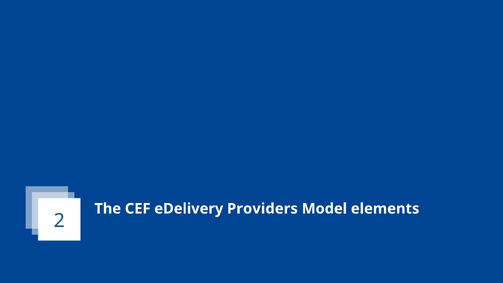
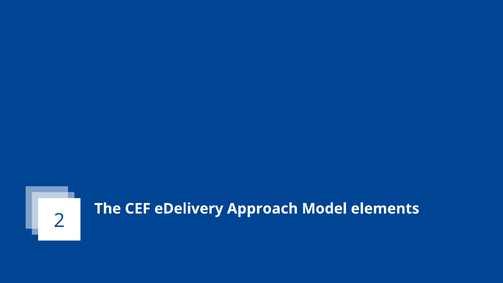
Providers: Providers -> Approach
